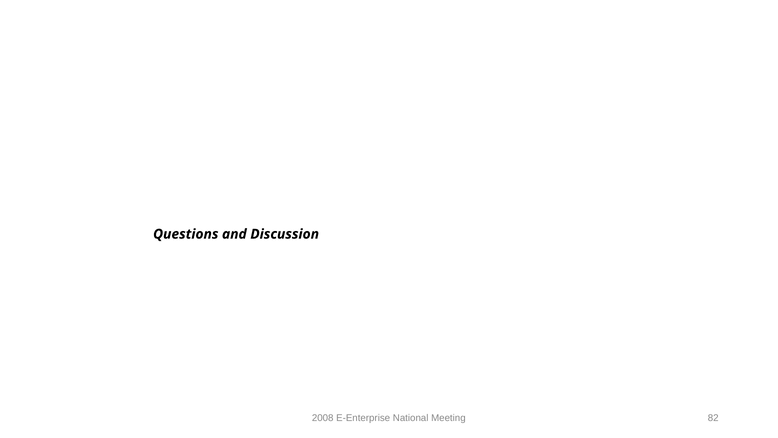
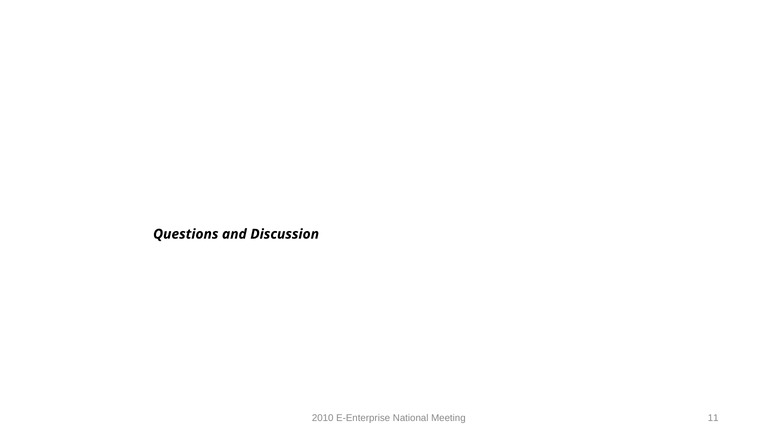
2008: 2008 -> 2010
82: 82 -> 11
